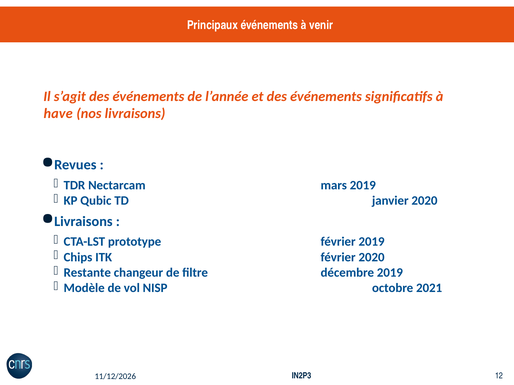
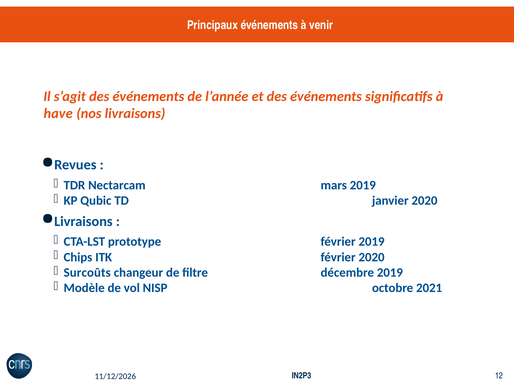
Restante: Restante -> Surcoûts
